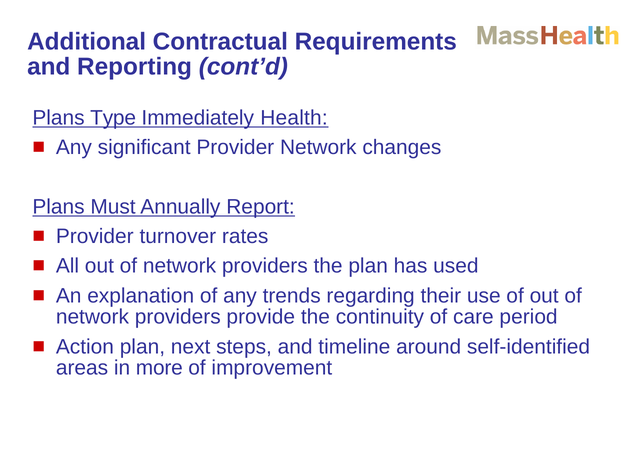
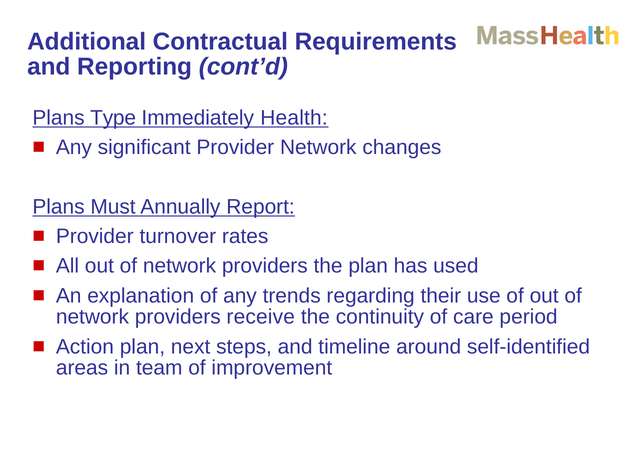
provide: provide -> receive
more: more -> team
